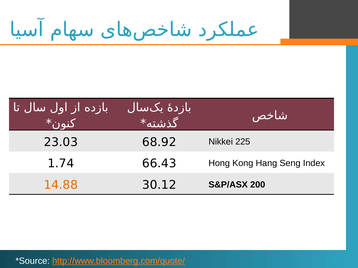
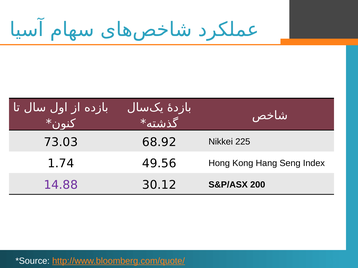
23.03: 23.03 -> 73.03
66.43: 66.43 -> 49.56
14.88 colour: orange -> purple
